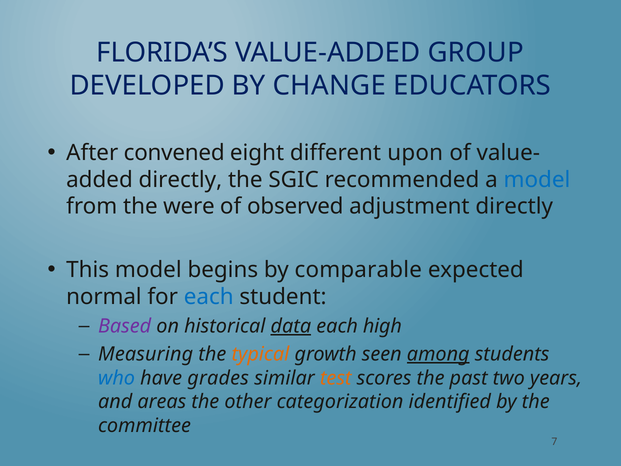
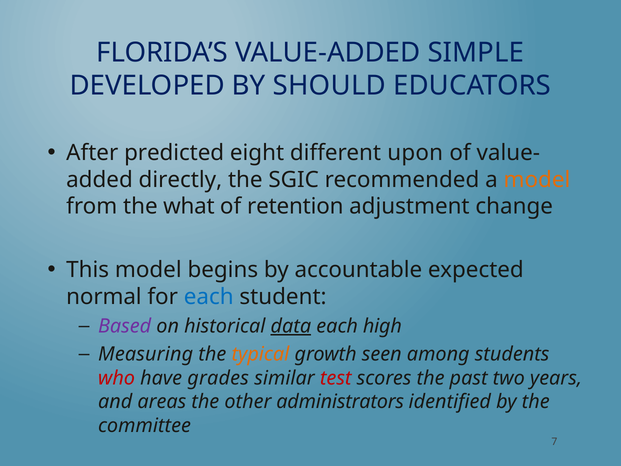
GROUP: GROUP -> SIMPLE
CHANGE: CHANGE -> SHOULD
convened: convened -> predicted
model at (537, 180) colour: blue -> orange
were: were -> what
observed: observed -> retention
adjustment directly: directly -> change
comparable: comparable -> accountable
among underline: present -> none
who colour: blue -> red
test colour: orange -> red
categorization: categorization -> administrators
